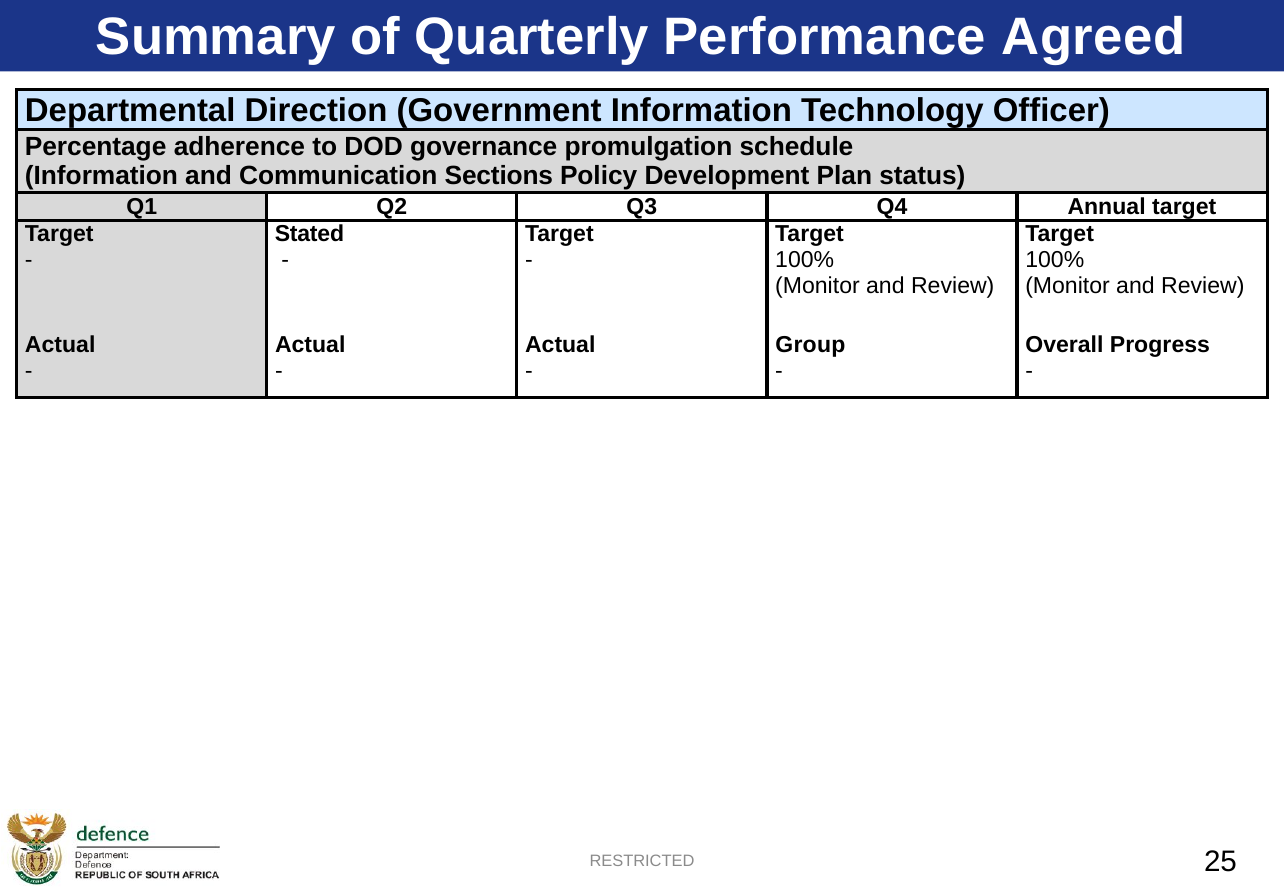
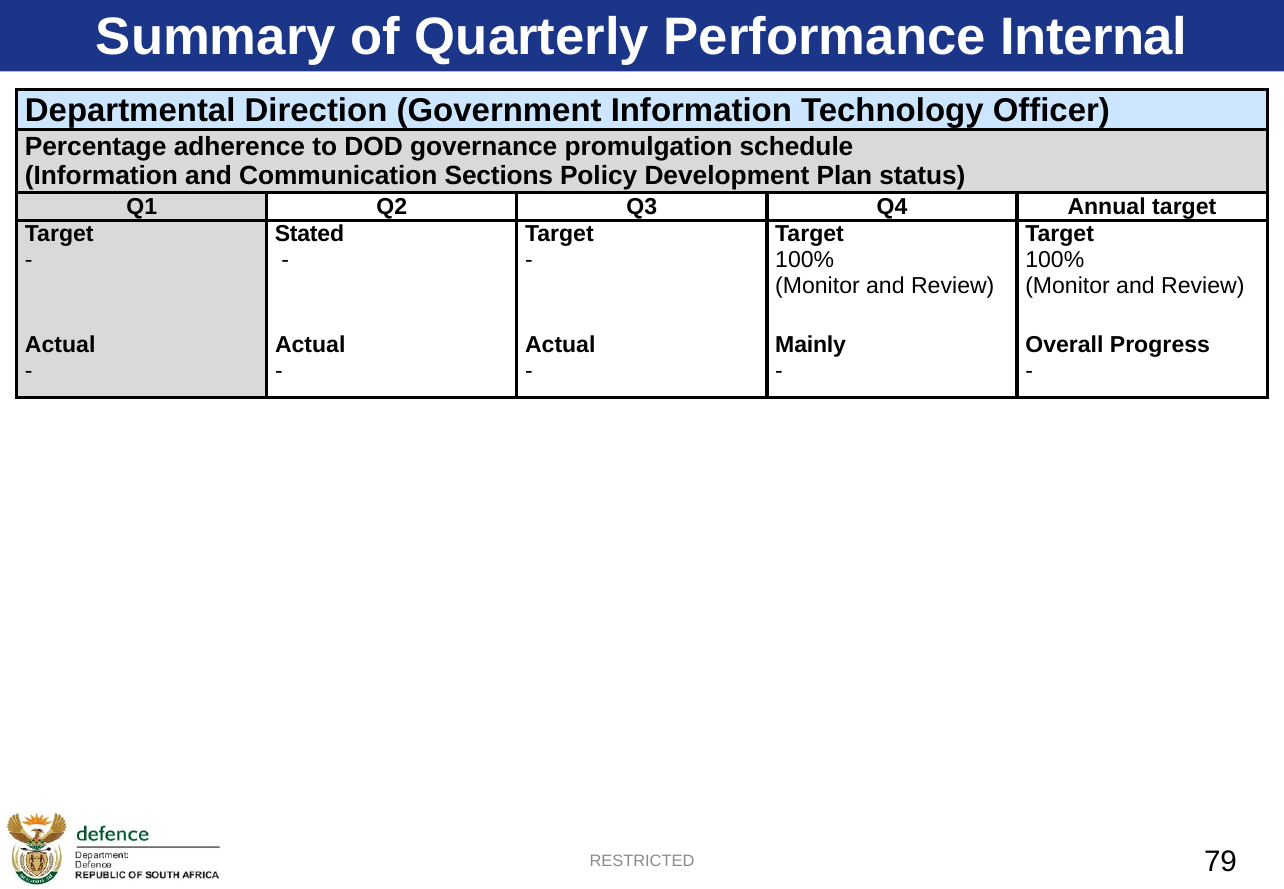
Agreed: Agreed -> Internal
Group: Group -> Mainly
25: 25 -> 79
